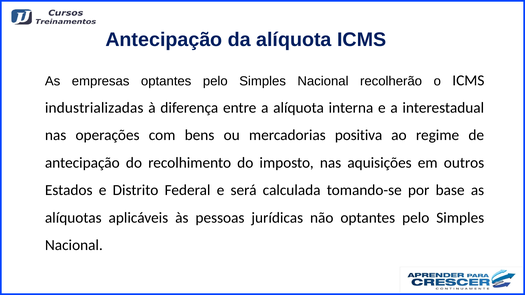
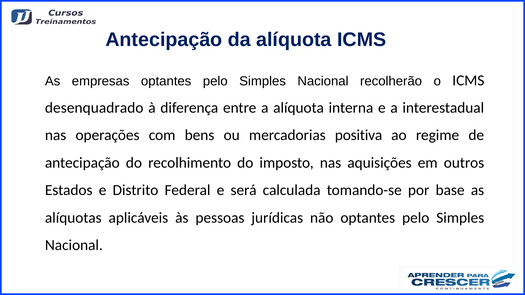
industrializadas: industrializadas -> desenquadrado
